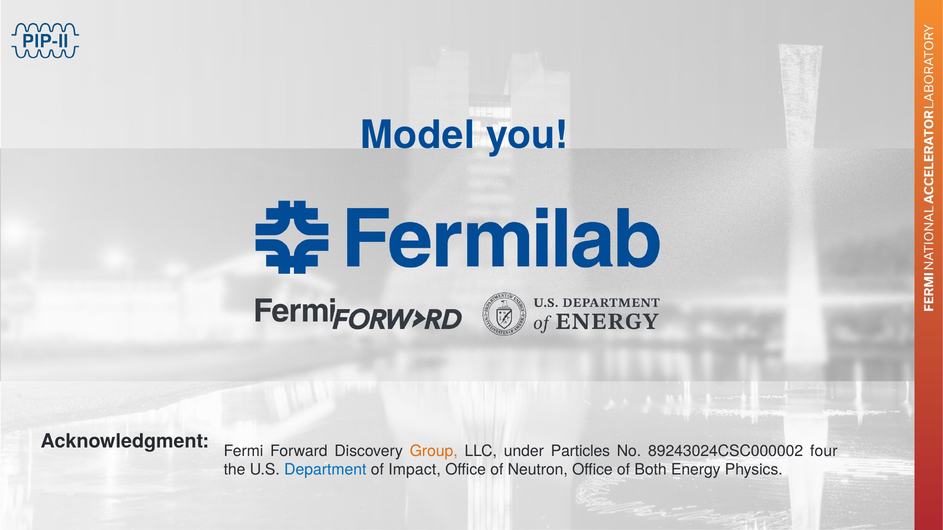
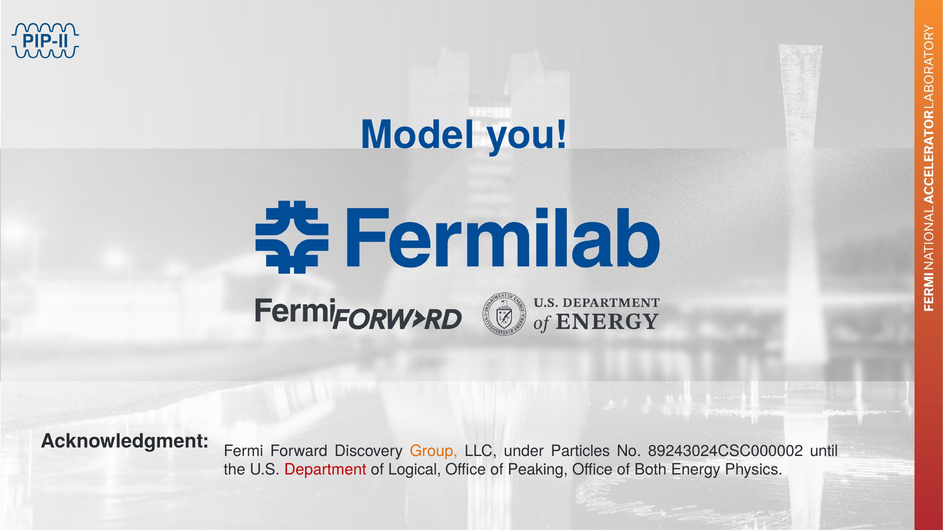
four: four -> until
Department colour: blue -> red
Impact: Impact -> Logical
Neutron: Neutron -> Peaking
